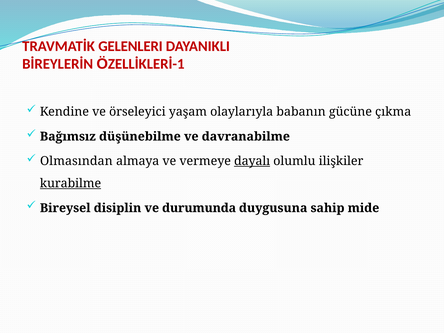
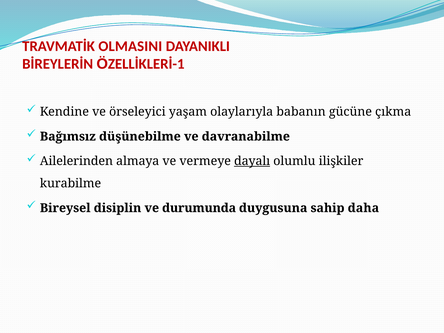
GELENLERI: GELENLERI -> OLMASINI
Olmasından: Olmasından -> Ailelerinden
kurabilme underline: present -> none
mide: mide -> daha
